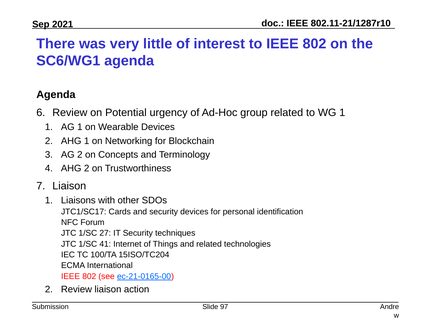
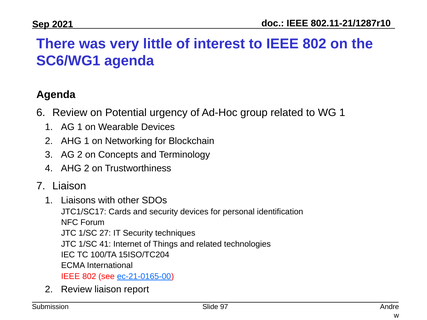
action: action -> report
